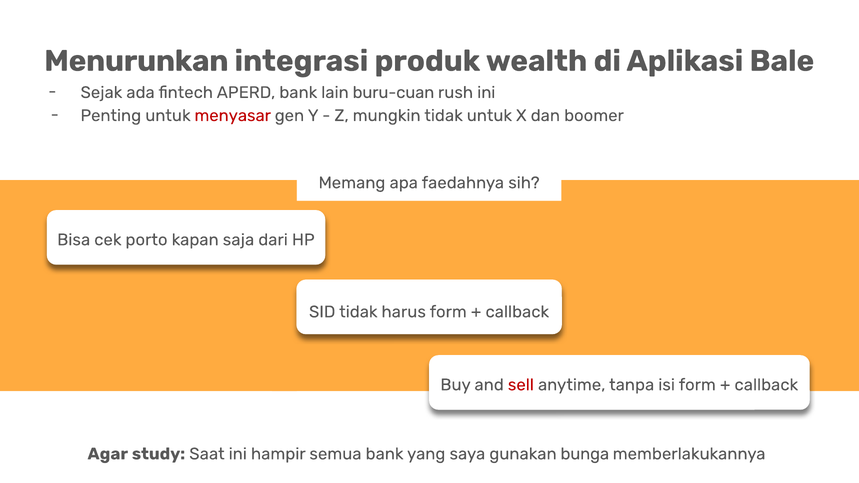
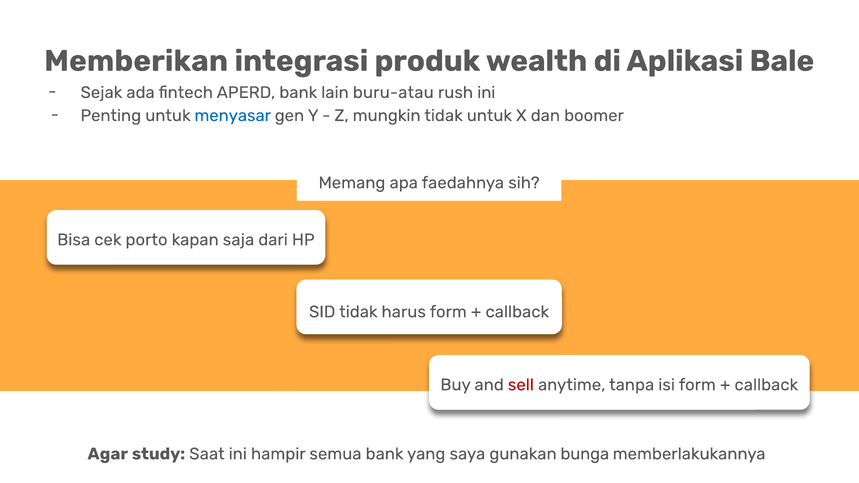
Menurunkan: Menurunkan -> Memberikan
buru-cuan: buru-cuan -> buru-atau
menyasar colour: red -> blue
